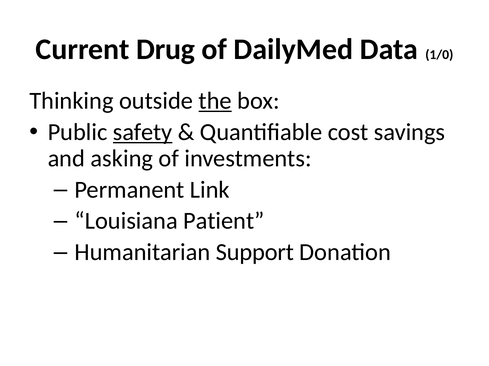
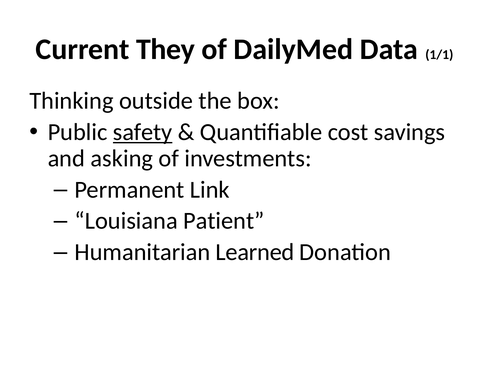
Drug: Drug -> They
1/0: 1/0 -> 1/1
the underline: present -> none
Support: Support -> Learned
